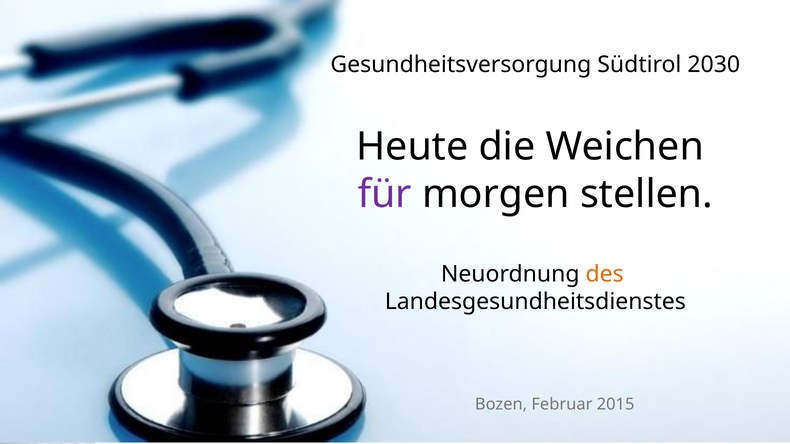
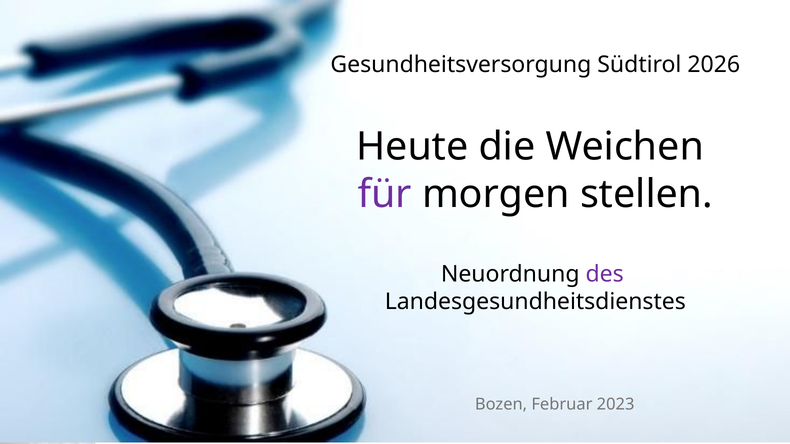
2030: 2030 -> 2026
des colour: orange -> purple
2015: 2015 -> 2023
